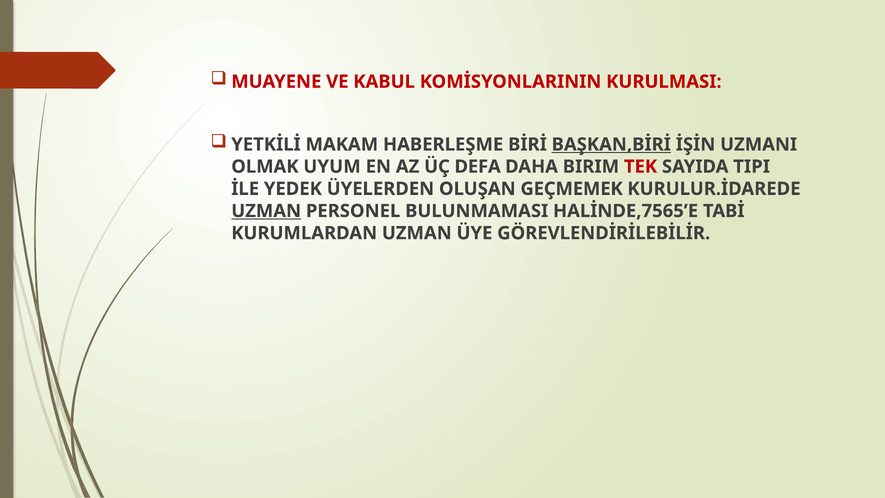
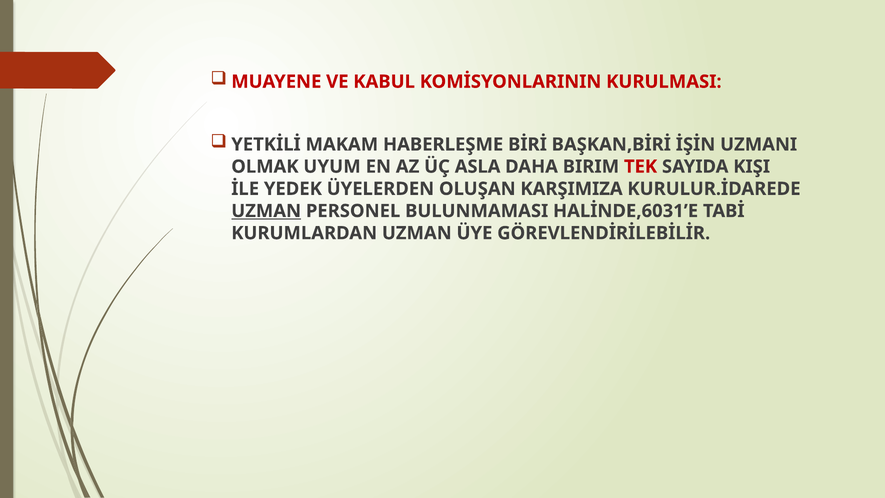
BAŞKAN,BİRİ underline: present -> none
DEFA: DEFA -> ASLA
TIPI: TIPI -> KIŞI
GEÇMEMEK: GEÇMEMEK -> KARŞIMIZA
HALİNDE,7565’E: HALİNDE,7565’E -> HALİNDE,6031’E
